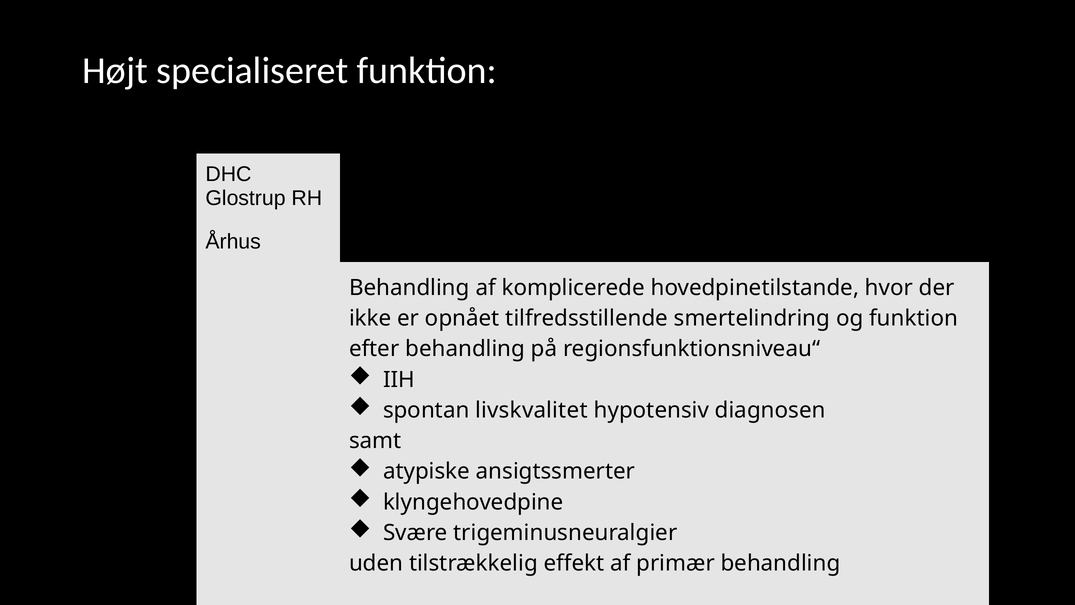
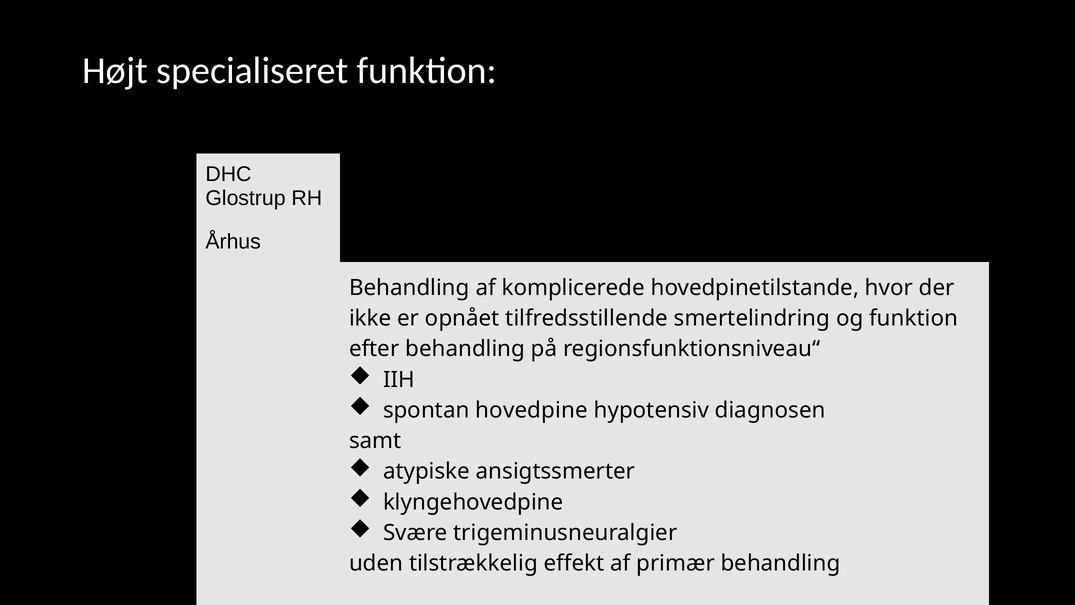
livskvalitet: livskvalitet -> hovedpine
